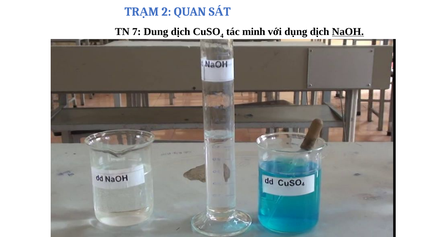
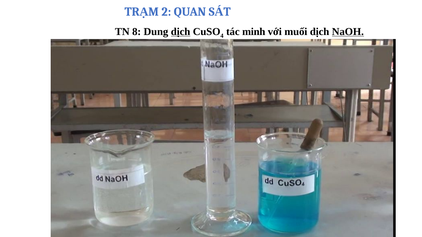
7: 7 -> 8
dịch at (181, 32) underline: none -> present
dụng: dụng -> muối
